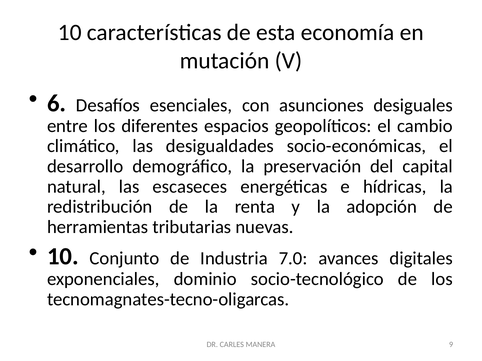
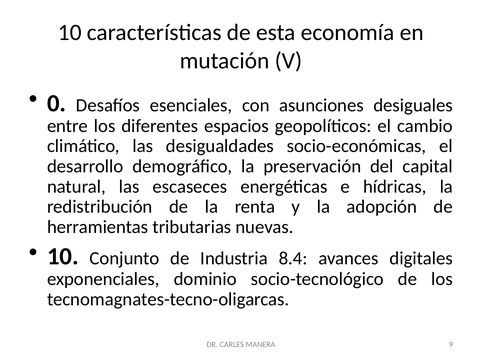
6: 6 -> 0
7.0: 7.0 -> 8.4
